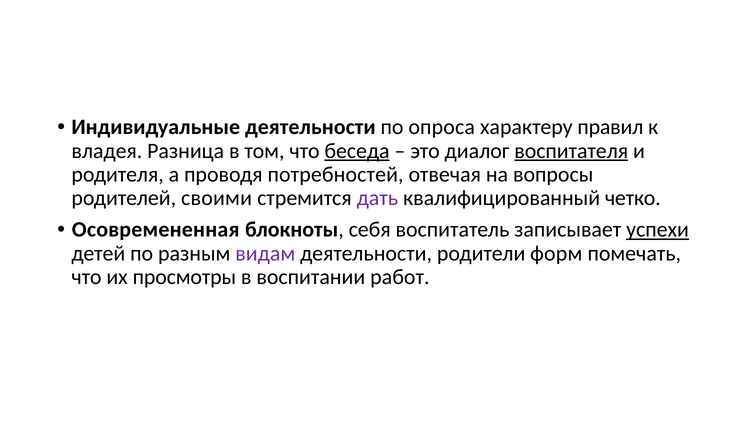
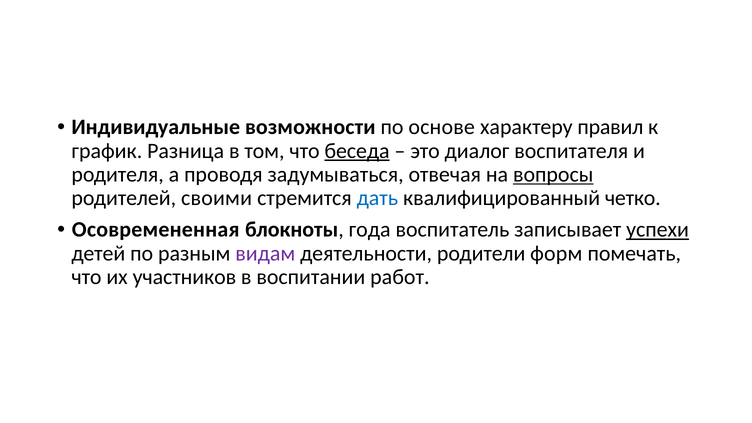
Индивидуальные деятельности: деятельности -> возможности
опроса: опроса -> основе
владея: владея -> график
воспитателя underline: present -> none
потребностей: потребностей -> задумываться
вопросы underline: none -> present
дать colour: purple -> blue
себя: себя -> года
просмотры: просмотры -> участников
